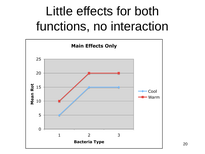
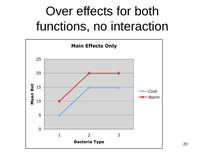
Little: Little -> Over
